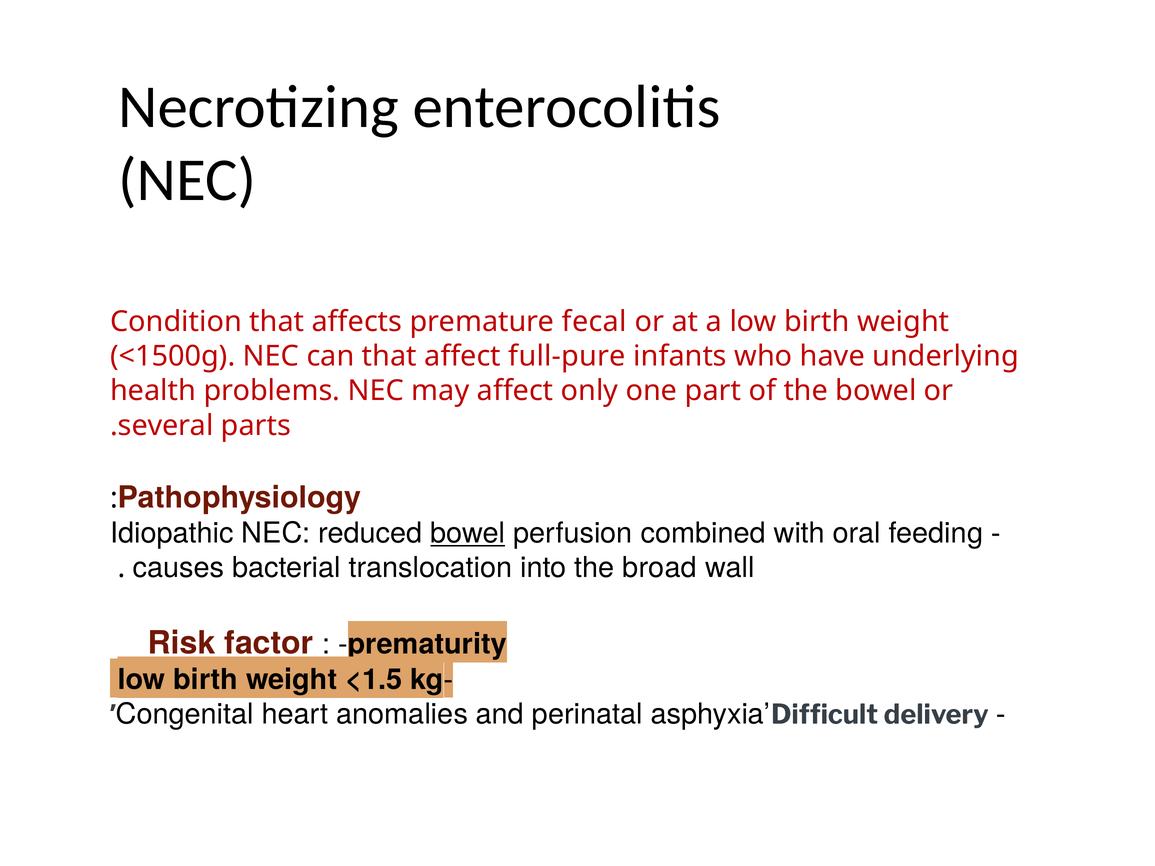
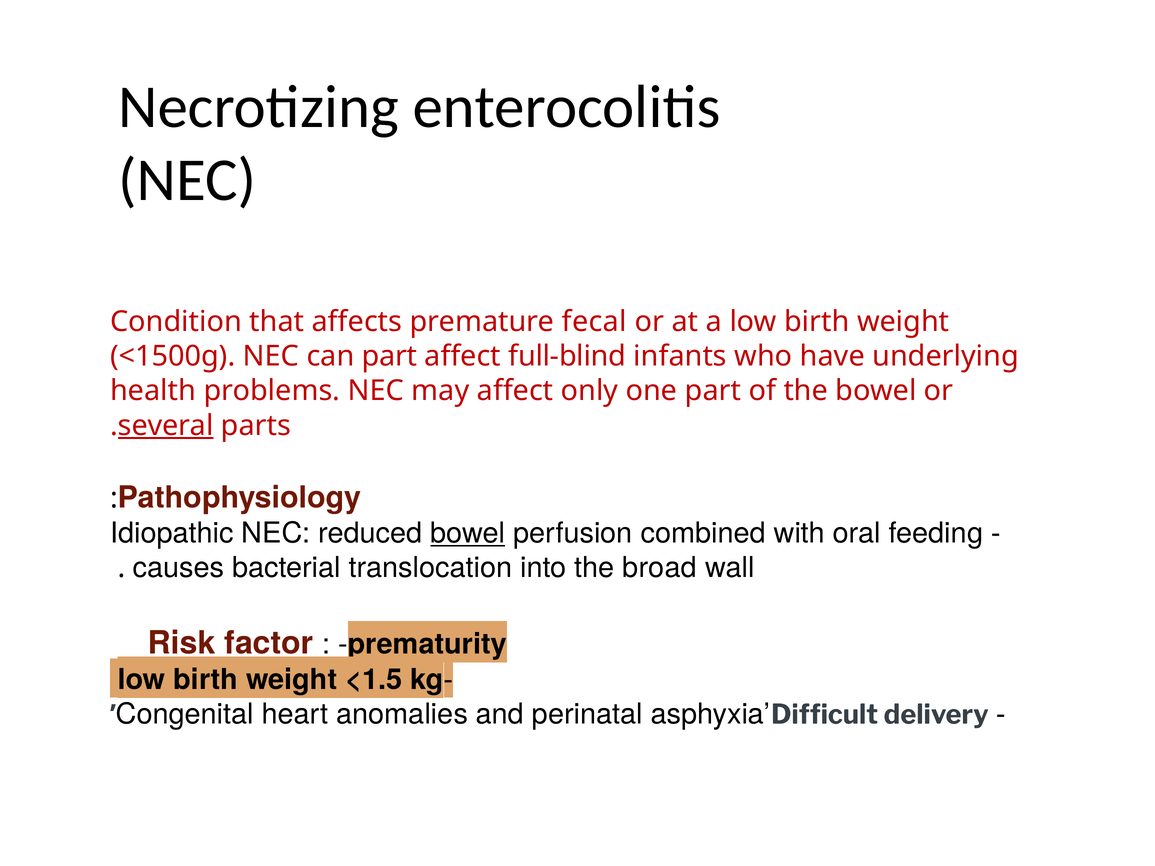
can that: that -> part
full-pure: full-pure -> full-blind
several underline: none -> present
